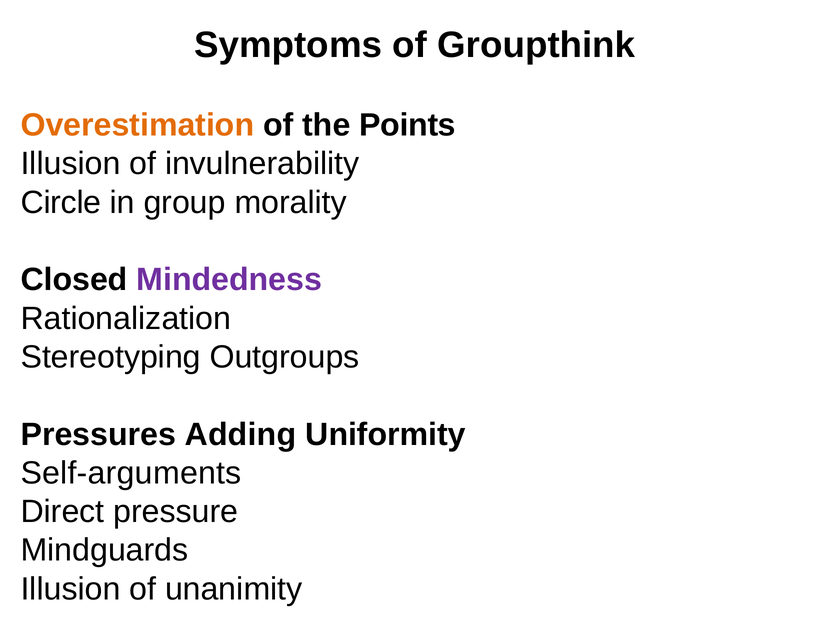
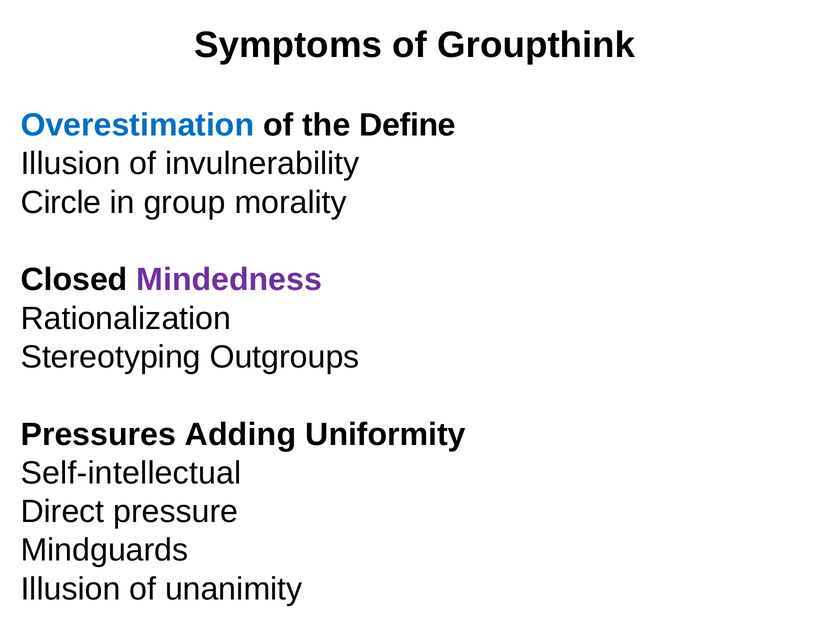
Overestimation colour: orange -> blue
Points: Points -> Define
Self-arguments: Self-arguments -> Self-intellectual
